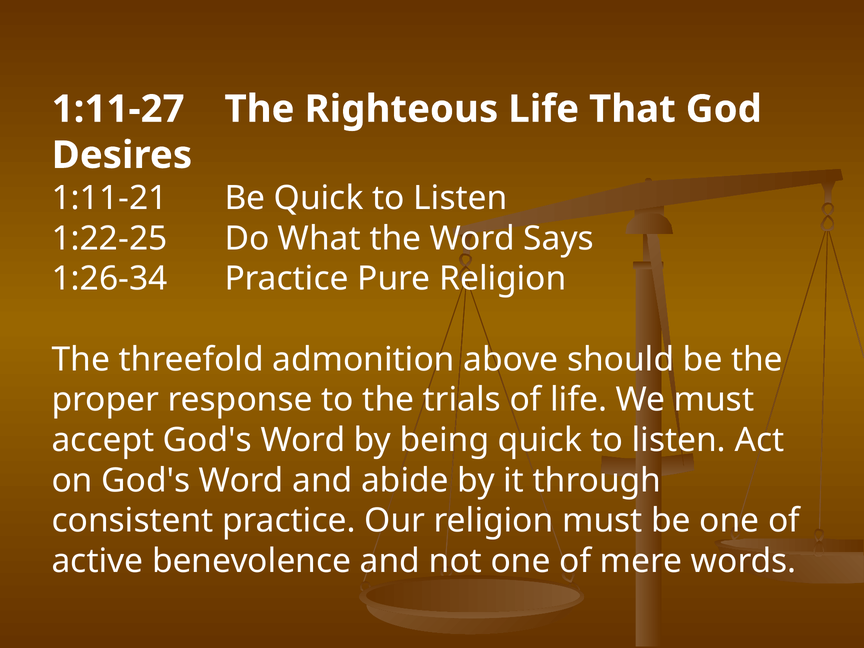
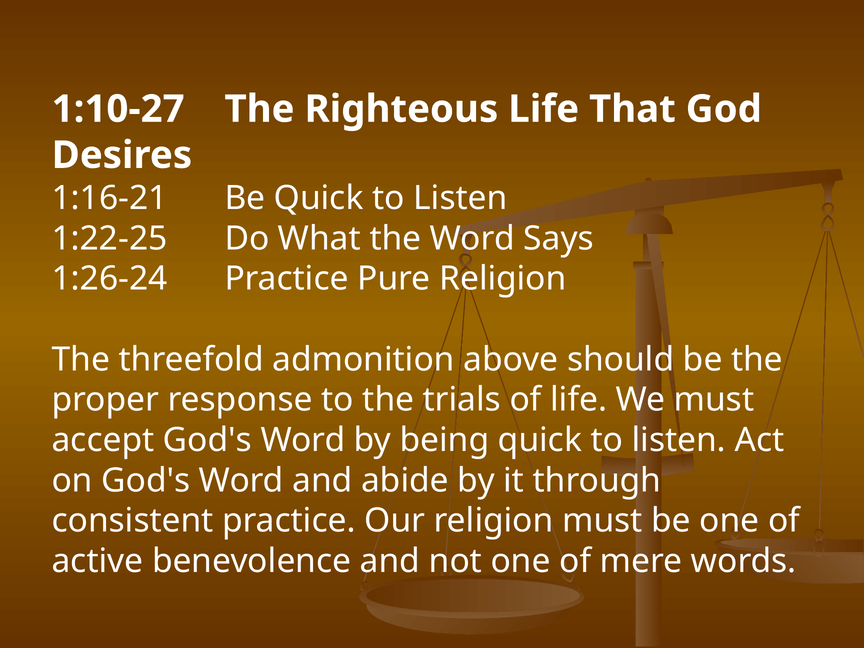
1:11-27: 1:11-27 -> 1:10-27
1:11-21: 1:11-21 -> 1:16-21
1:26-34: 1:26-34 -> 1:26-24
